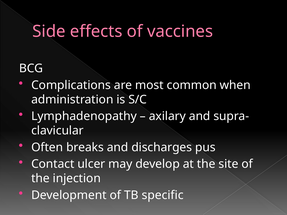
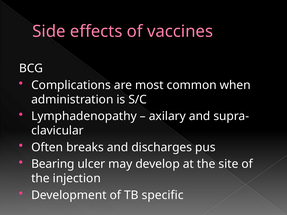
Contact: Contact -> Bearing
